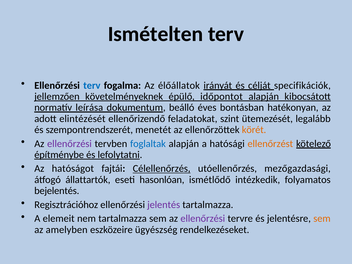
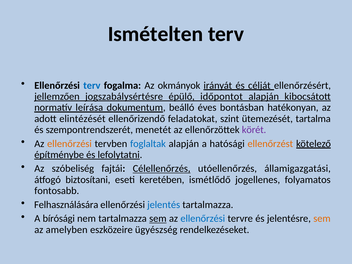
élőállatok: élőállatok -> okmányok
specifikációk: specifikációk -> ellenőrzésért
követelményeknek: követelményeknek -> jogszabálysértésre
legalább: legalább -> tartalma
körét colour: orange -> purple
ellenőrzési at (69, 144) colour: purple -> orange
hatóságot: hatóságot -> szóbeliség
mezőgazdasági: mezőgazdasági -> államigazgatási
állattartók: állattartók -> biztosítani
hasonlóan: hasonlóan -> keretében
intézkedik: intézkedik -> jogellenes
bejelentés: bejelentés -> fontosabb
Regisztrációhoz: Regisztrációhoz -> Felhasználására
jelentés colour: purple -> blue
elemeit: elemeit -> bírósági
sem at (158, 219) underline: none -> present
ellenőrzési at (203, 219) colour: purple -> blue
